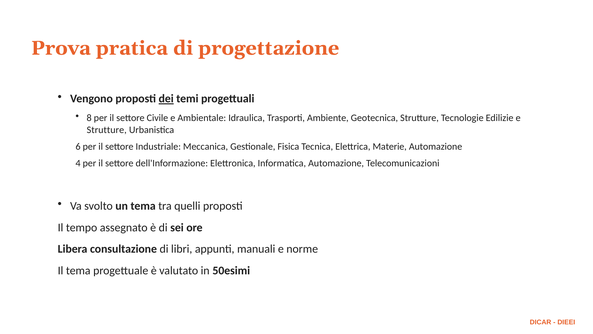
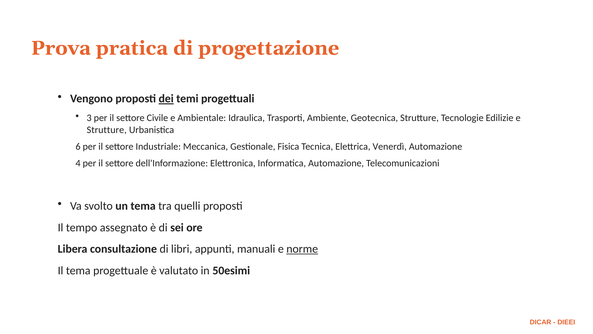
8: 8 -> 3
Materie: Materie -> Venerdì
norme underline: none -> present
